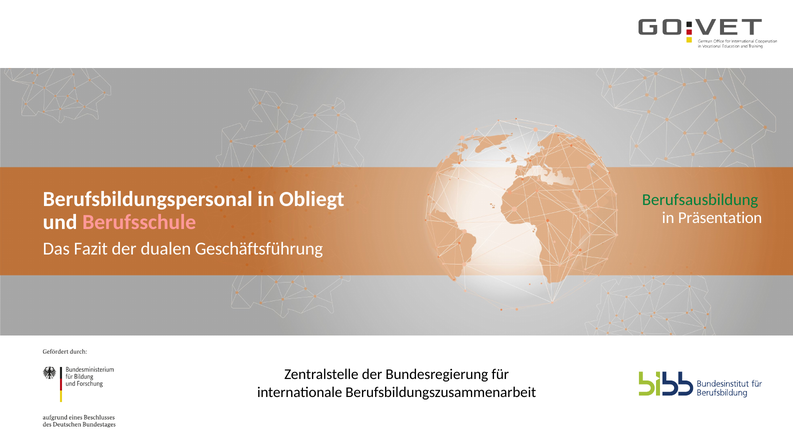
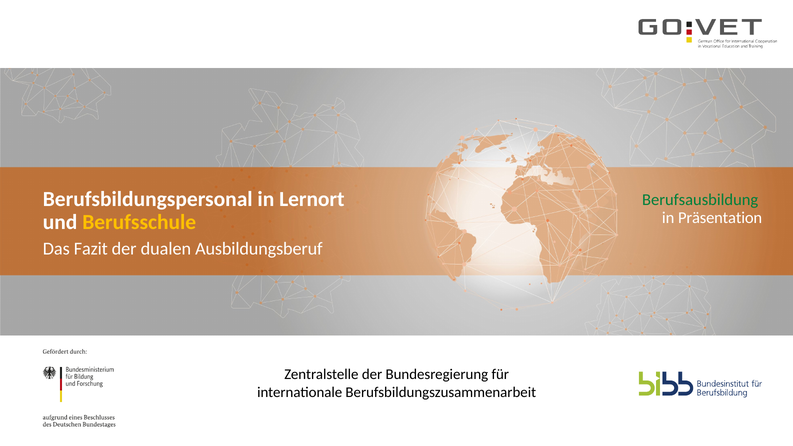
Obliegt: Obliegt -> Lernort
Berufsschule colour: pink -> yellow
Geschäftsführung: Geschäftsführung -> Ausbildungsberuf
